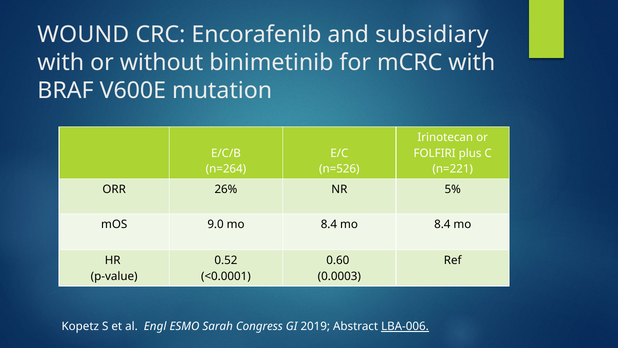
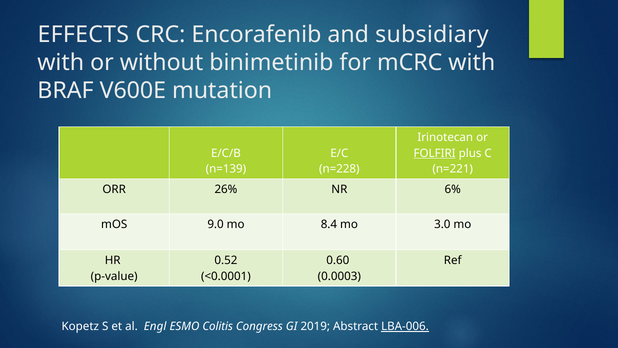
WOUND: WOUND -> EFFECTS
FOLFIRI underline: none -> present
n=264: n=264 -> n=139
n=526: n=526 -> n=228
5%: 5% -> 6%
8.4 mo 8.4: 8.4 -> 3.0
Sarah: Sarah -> Colitis
